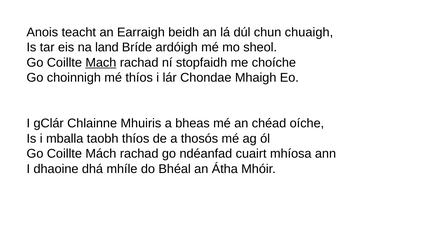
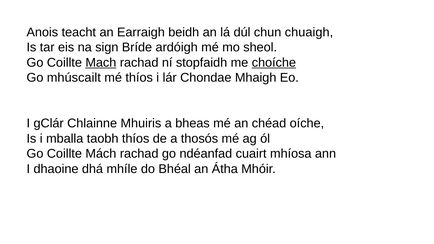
land: land -> sign
choíche underline: none -> present
choinnigh: choinnigh -> mhúscailt
